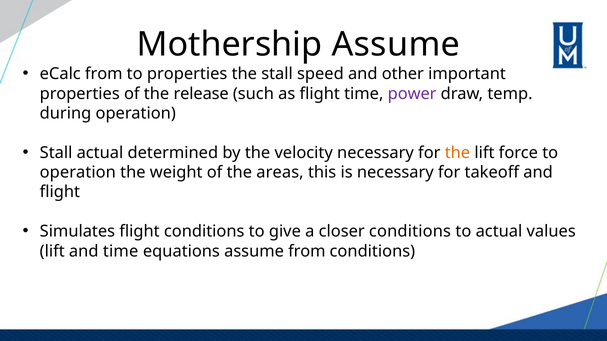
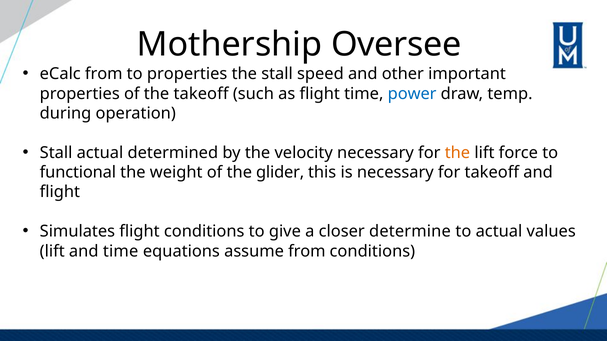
Mothership Assume: Assume -> Oversee
the release: release -> takeoff
power colour: purple -> blue
operation at (78, 173): operation -> functional
areas: areas -> glider
closer conditions: conditions -> determine
